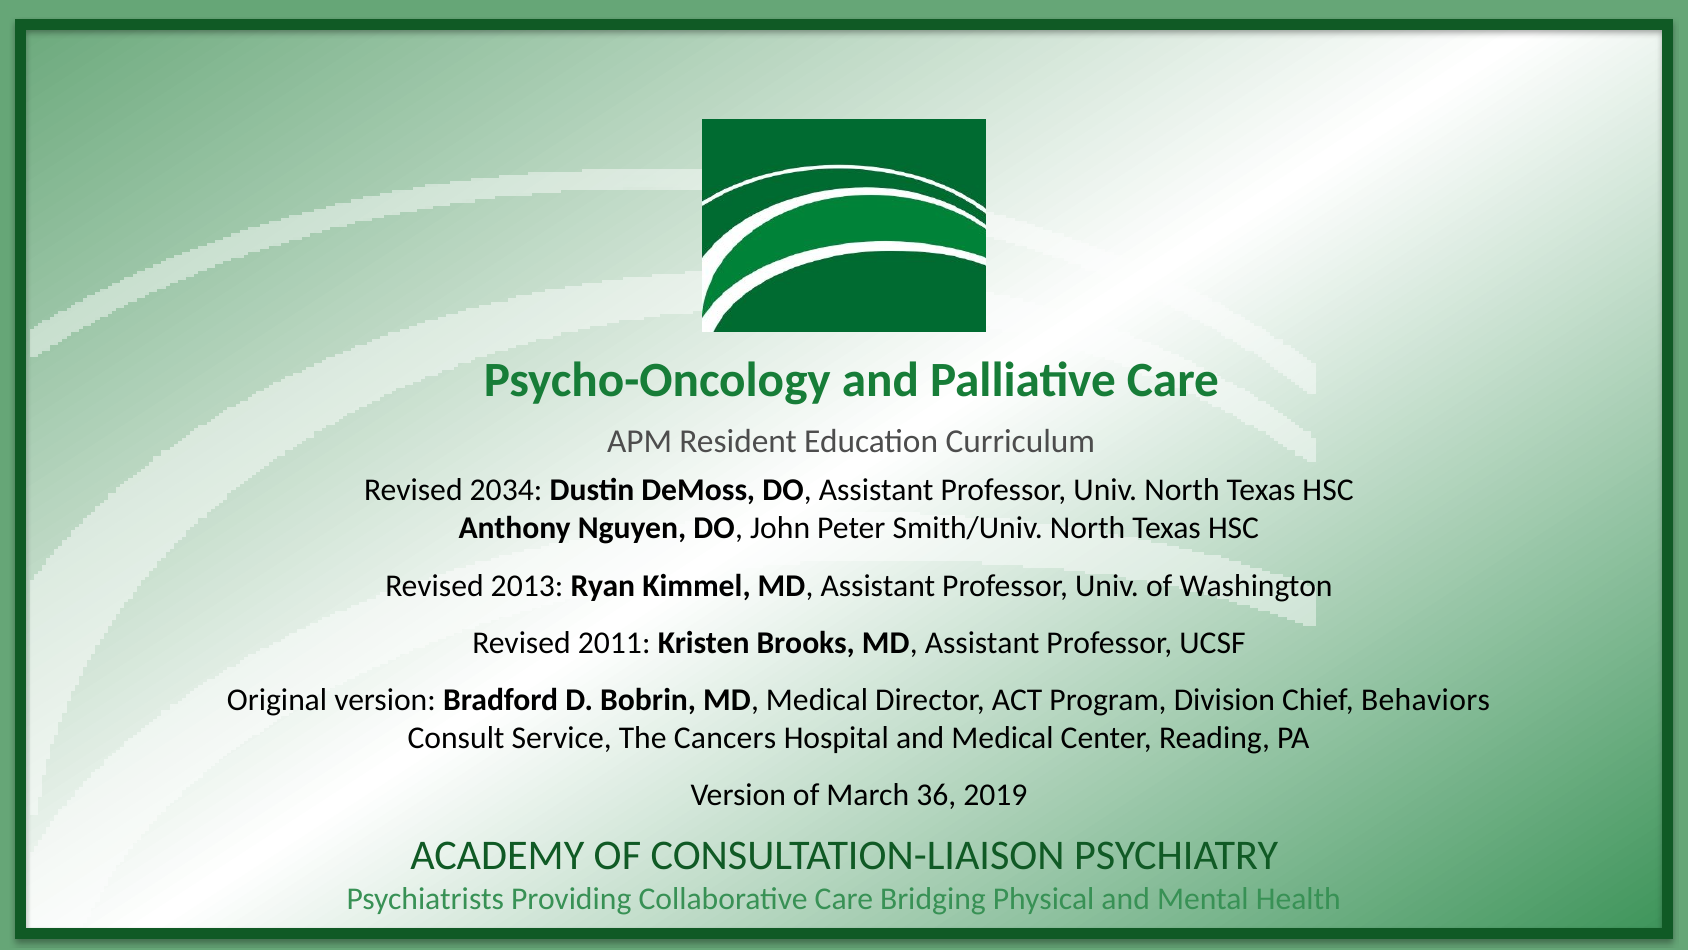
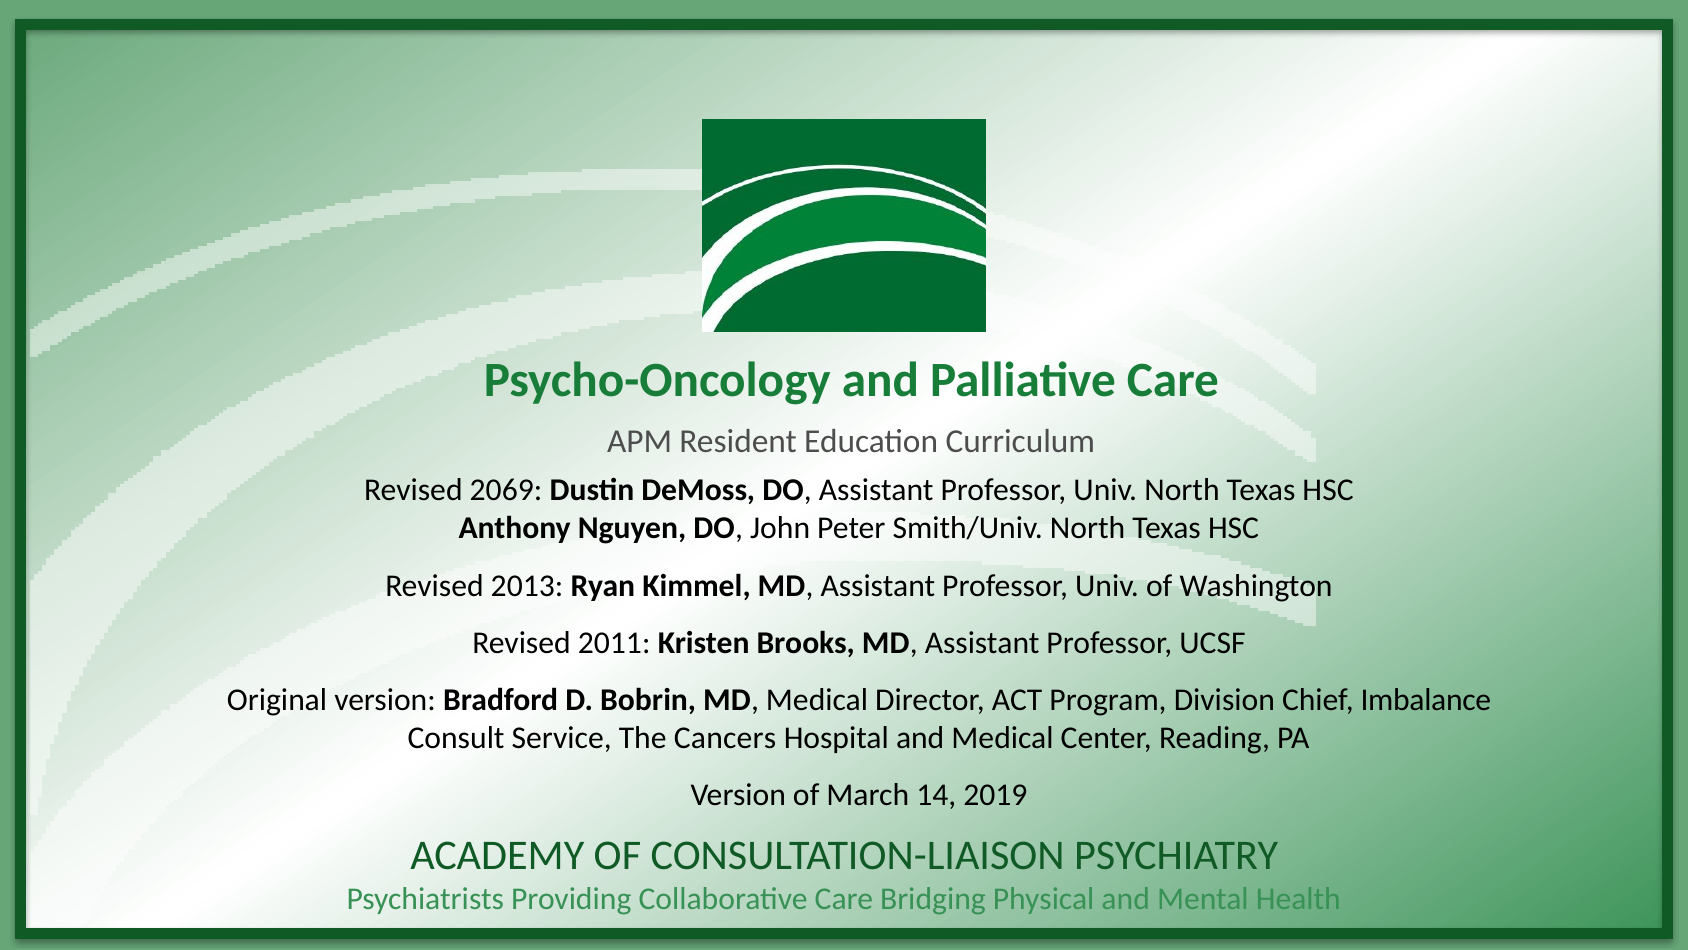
2034: 2034 -> 2069
Behaviors: Behaviors -> Imbalance
36: 36 -> 14
